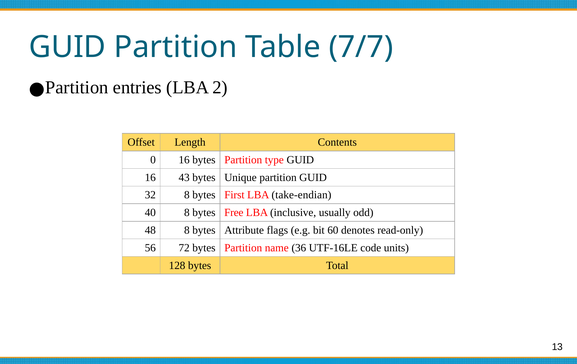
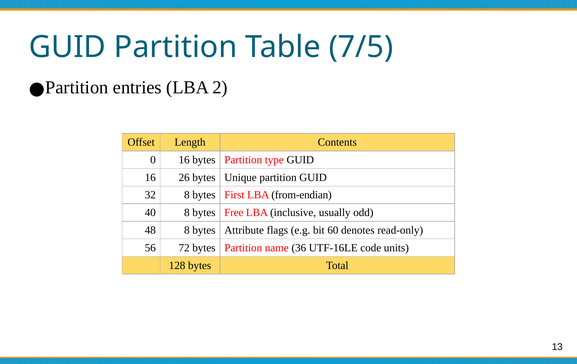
7/7: 7/7 -> 7/5
43: 43 -> 26
take-endian: take-endian -> from-endian
